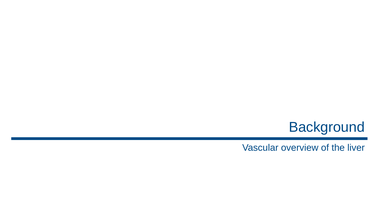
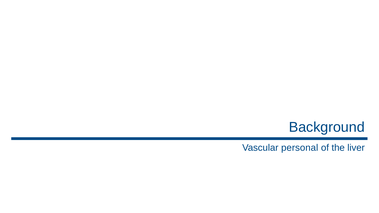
overview: overview -> personal
